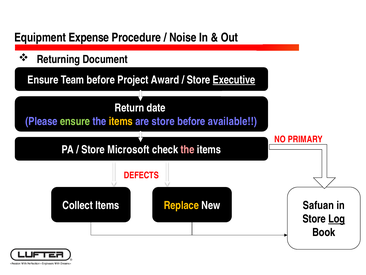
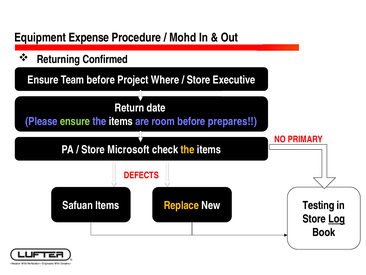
Noise: Noise -> Mohd
Document: Document -> Confirmed
Award: Award -> Where
Executive underline: present -> none
items at (121, 121) colour: yellow -> white
are store: store -> room
available: available -> prepares
the at (188, 149) colour: pink -> yellow
Collect: Collect -> Safuan
Safuan: Safuan -> Testing
